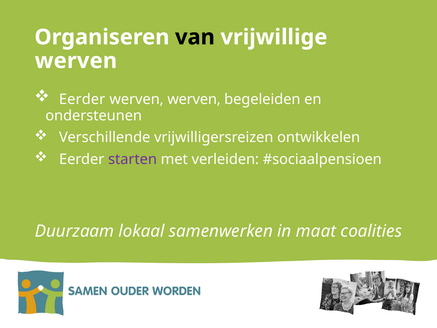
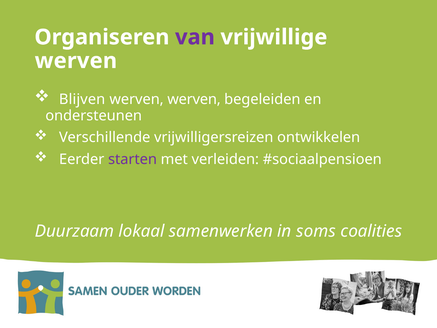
van colour: black -> purple
Eerder at (82, 99): Eerder -> Blijven
maat: maat -> soms
